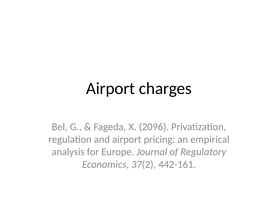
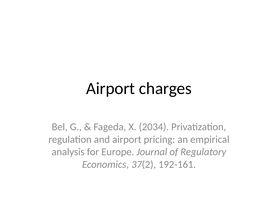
2096: 2096 -> 2034
442-161: 442-161 -> 192-161
